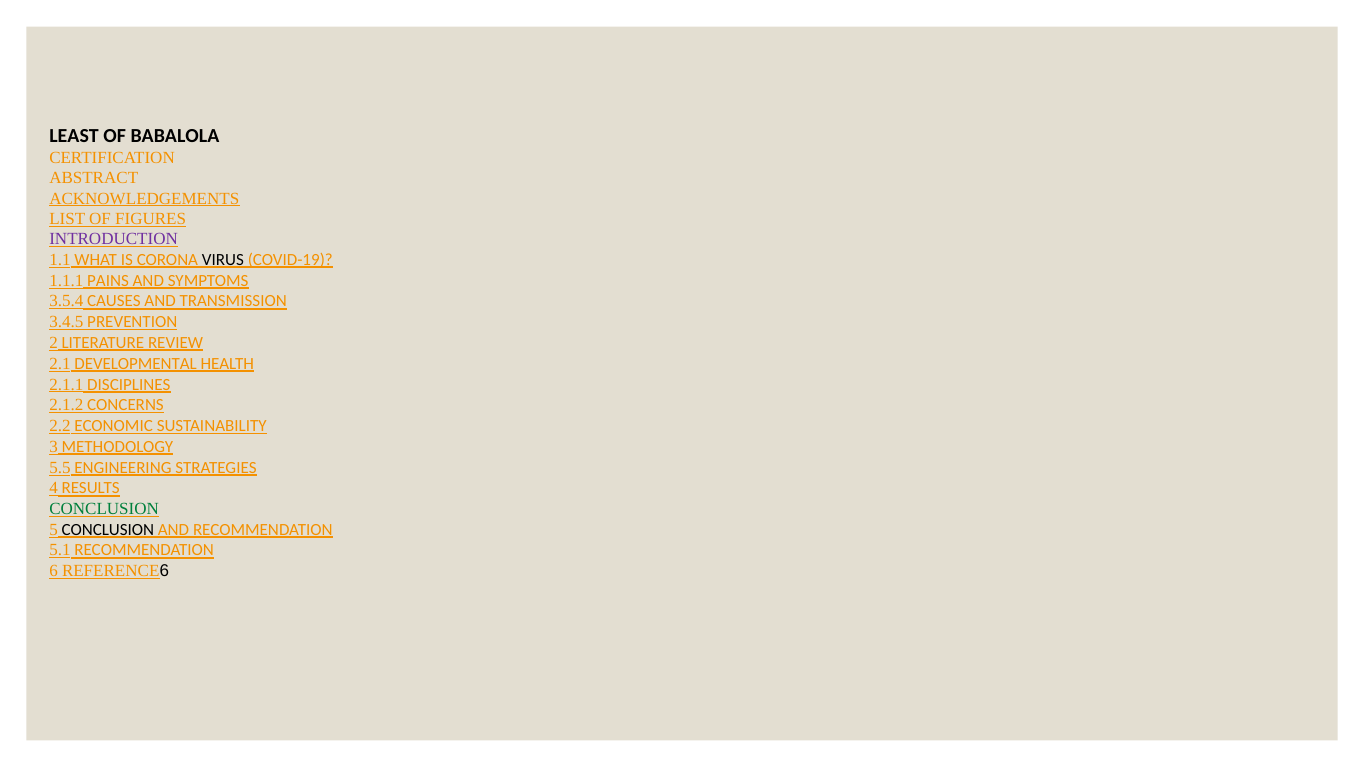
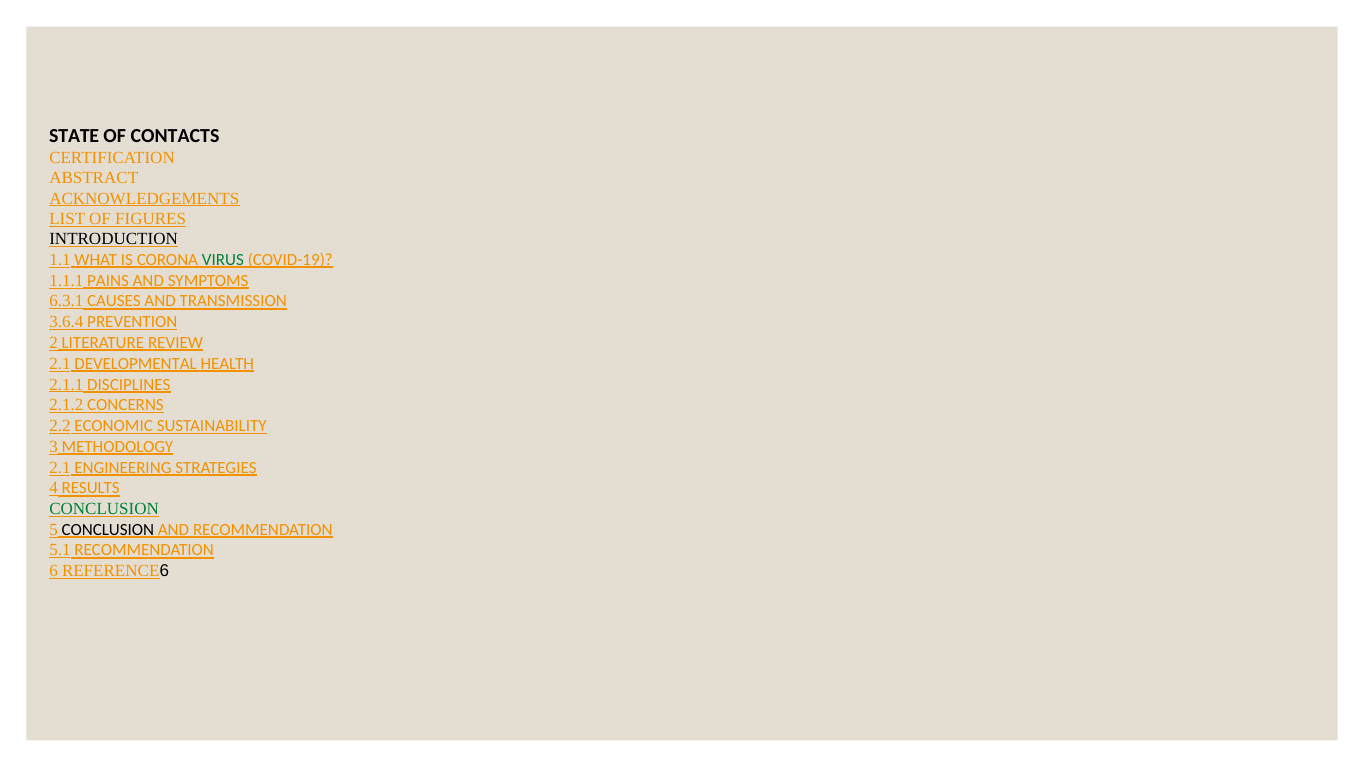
LEAST: LEAST -> STATE
BABALOLA: BABALOLA -> CONTACTS
INTRODUCTION colour: purple -> black
VIRUS colour: black -> green
3.5.4: 3.5.4 -> 6.3.1
3.4.5: 3.4.5 -> 3.6.4
5.5 at (60, 468): 5.5 -> 2.1
